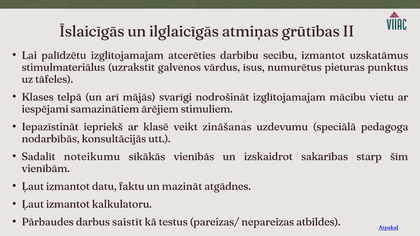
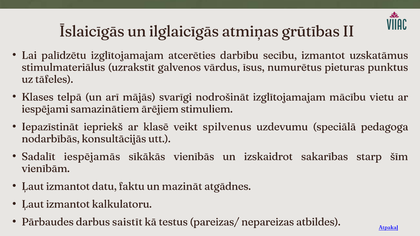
zināšanas: zināšanas -> spilvenus
noteikumu: noteikumu -> iespējamās
